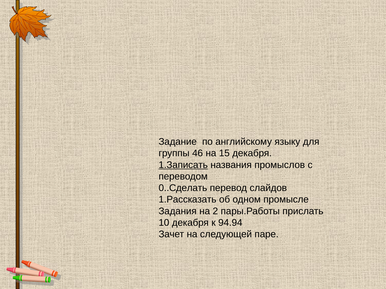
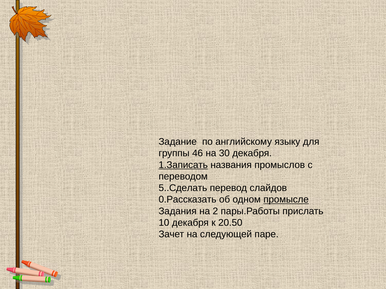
15: 15 -> 30
0..Сделать: 0..Сделать -> 5..Сделать
1.Рассказать: 1.Рассказать -> 0.Рассказать
промысле underline: none -> present
94.94: 94.94 -> 20.50
